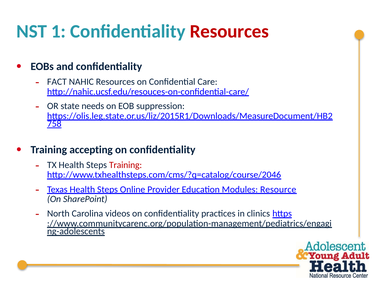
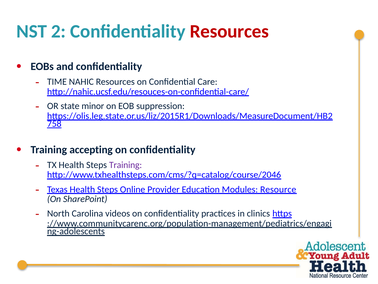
1: 1 -> 2
FACT: FACT -> TIME
needs: needs -> minor
Training at (126, 165) colour: red -> purple
